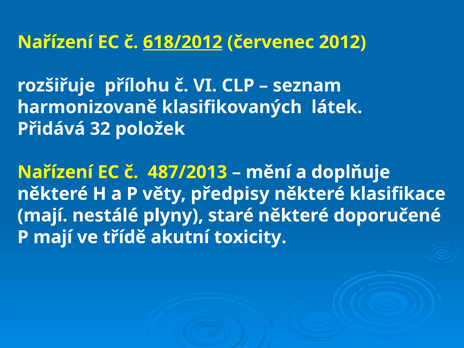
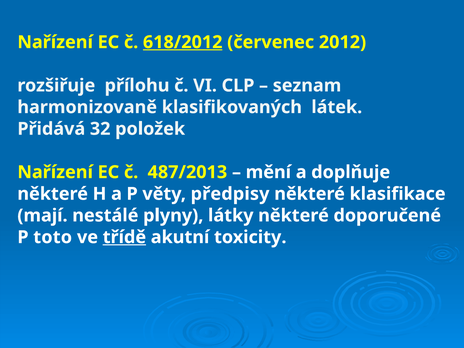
staré: staré -> látky
P mají: mají -> toto
třídě underline: none -> present
